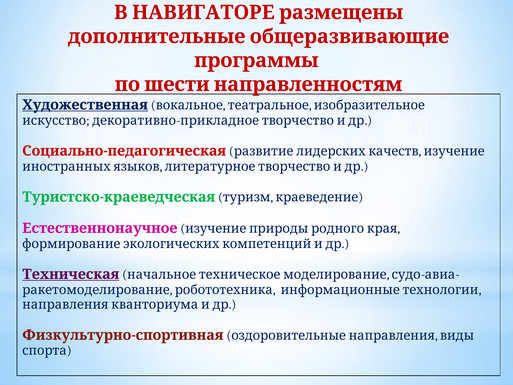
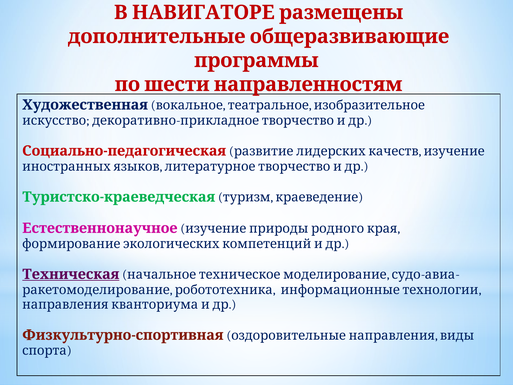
Художественная underline: present -> none
